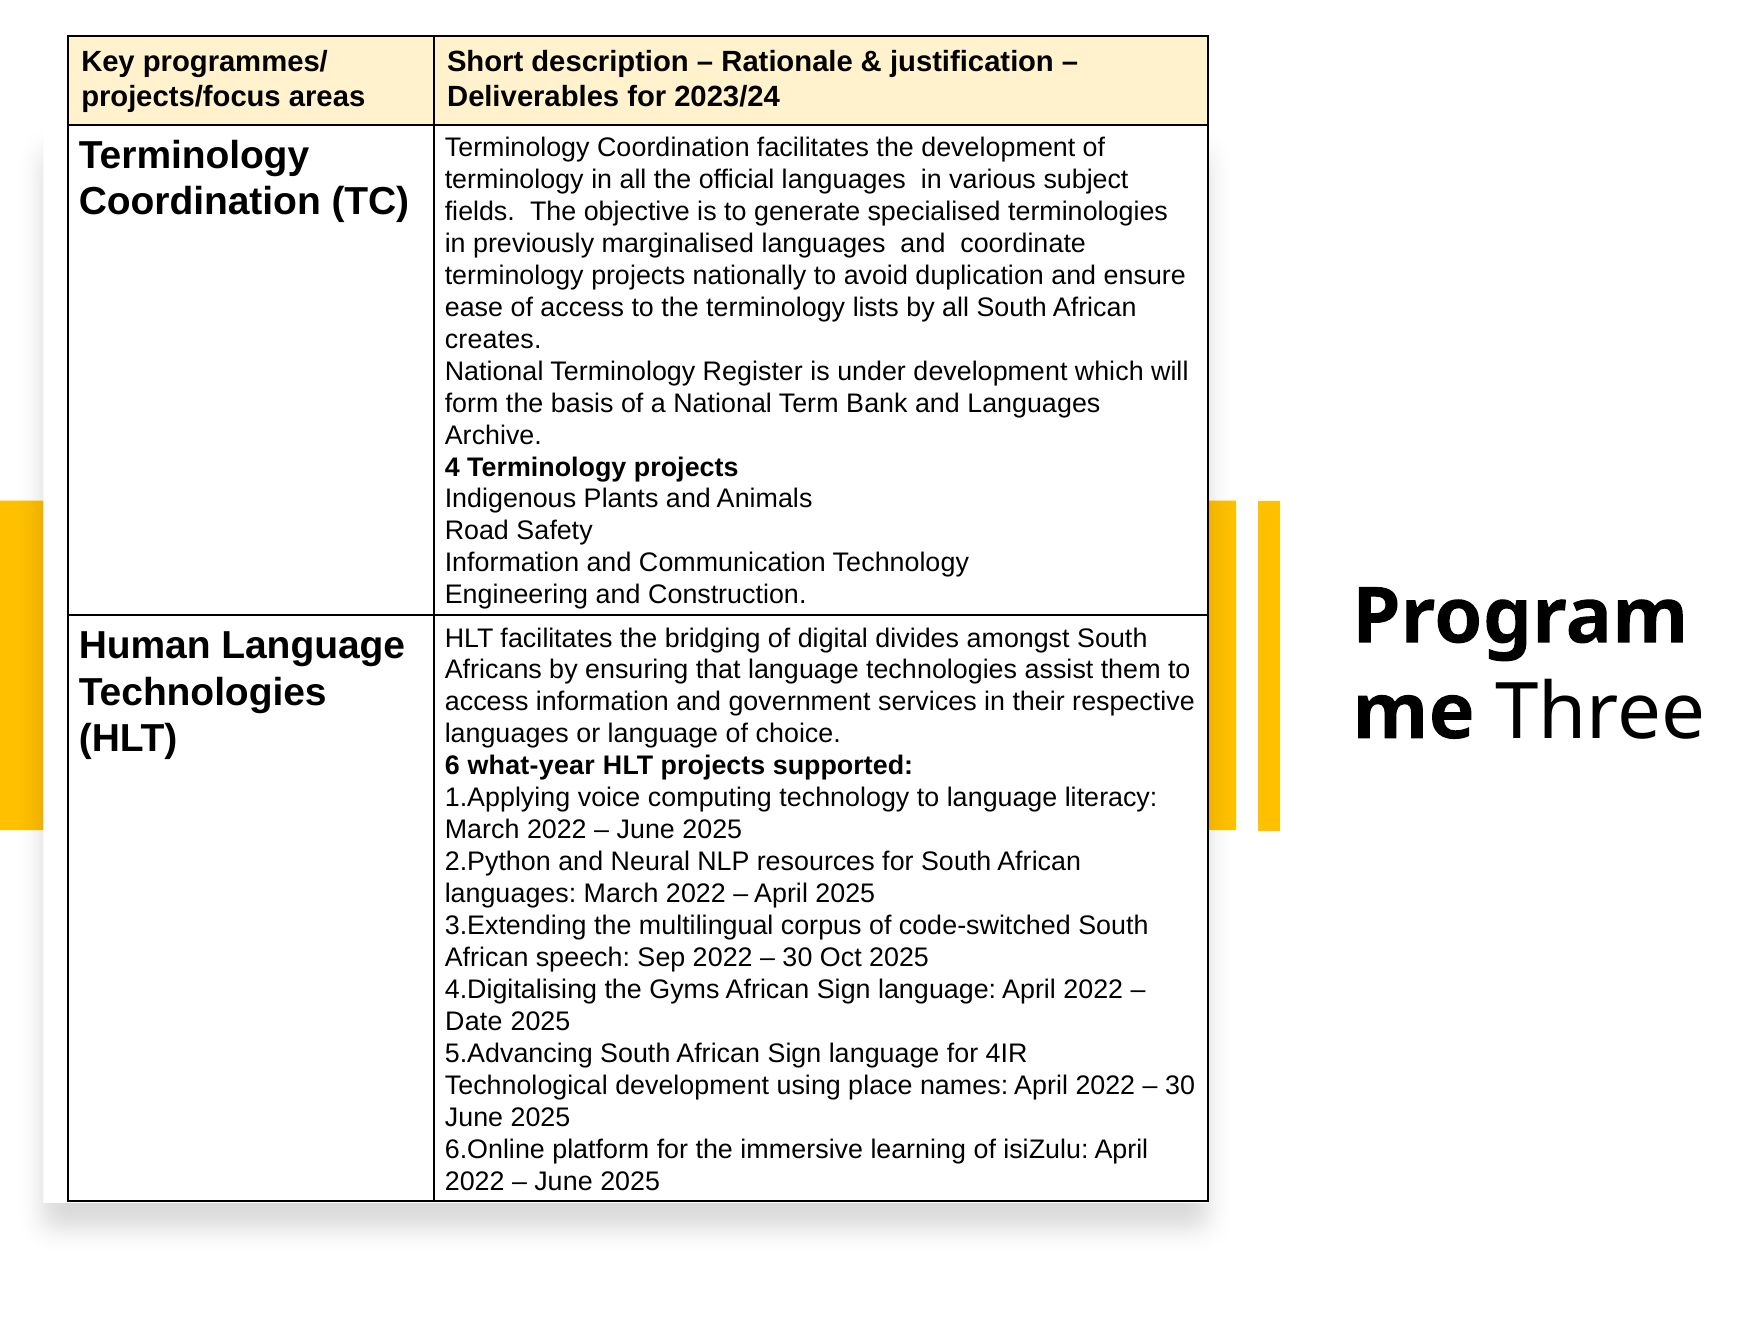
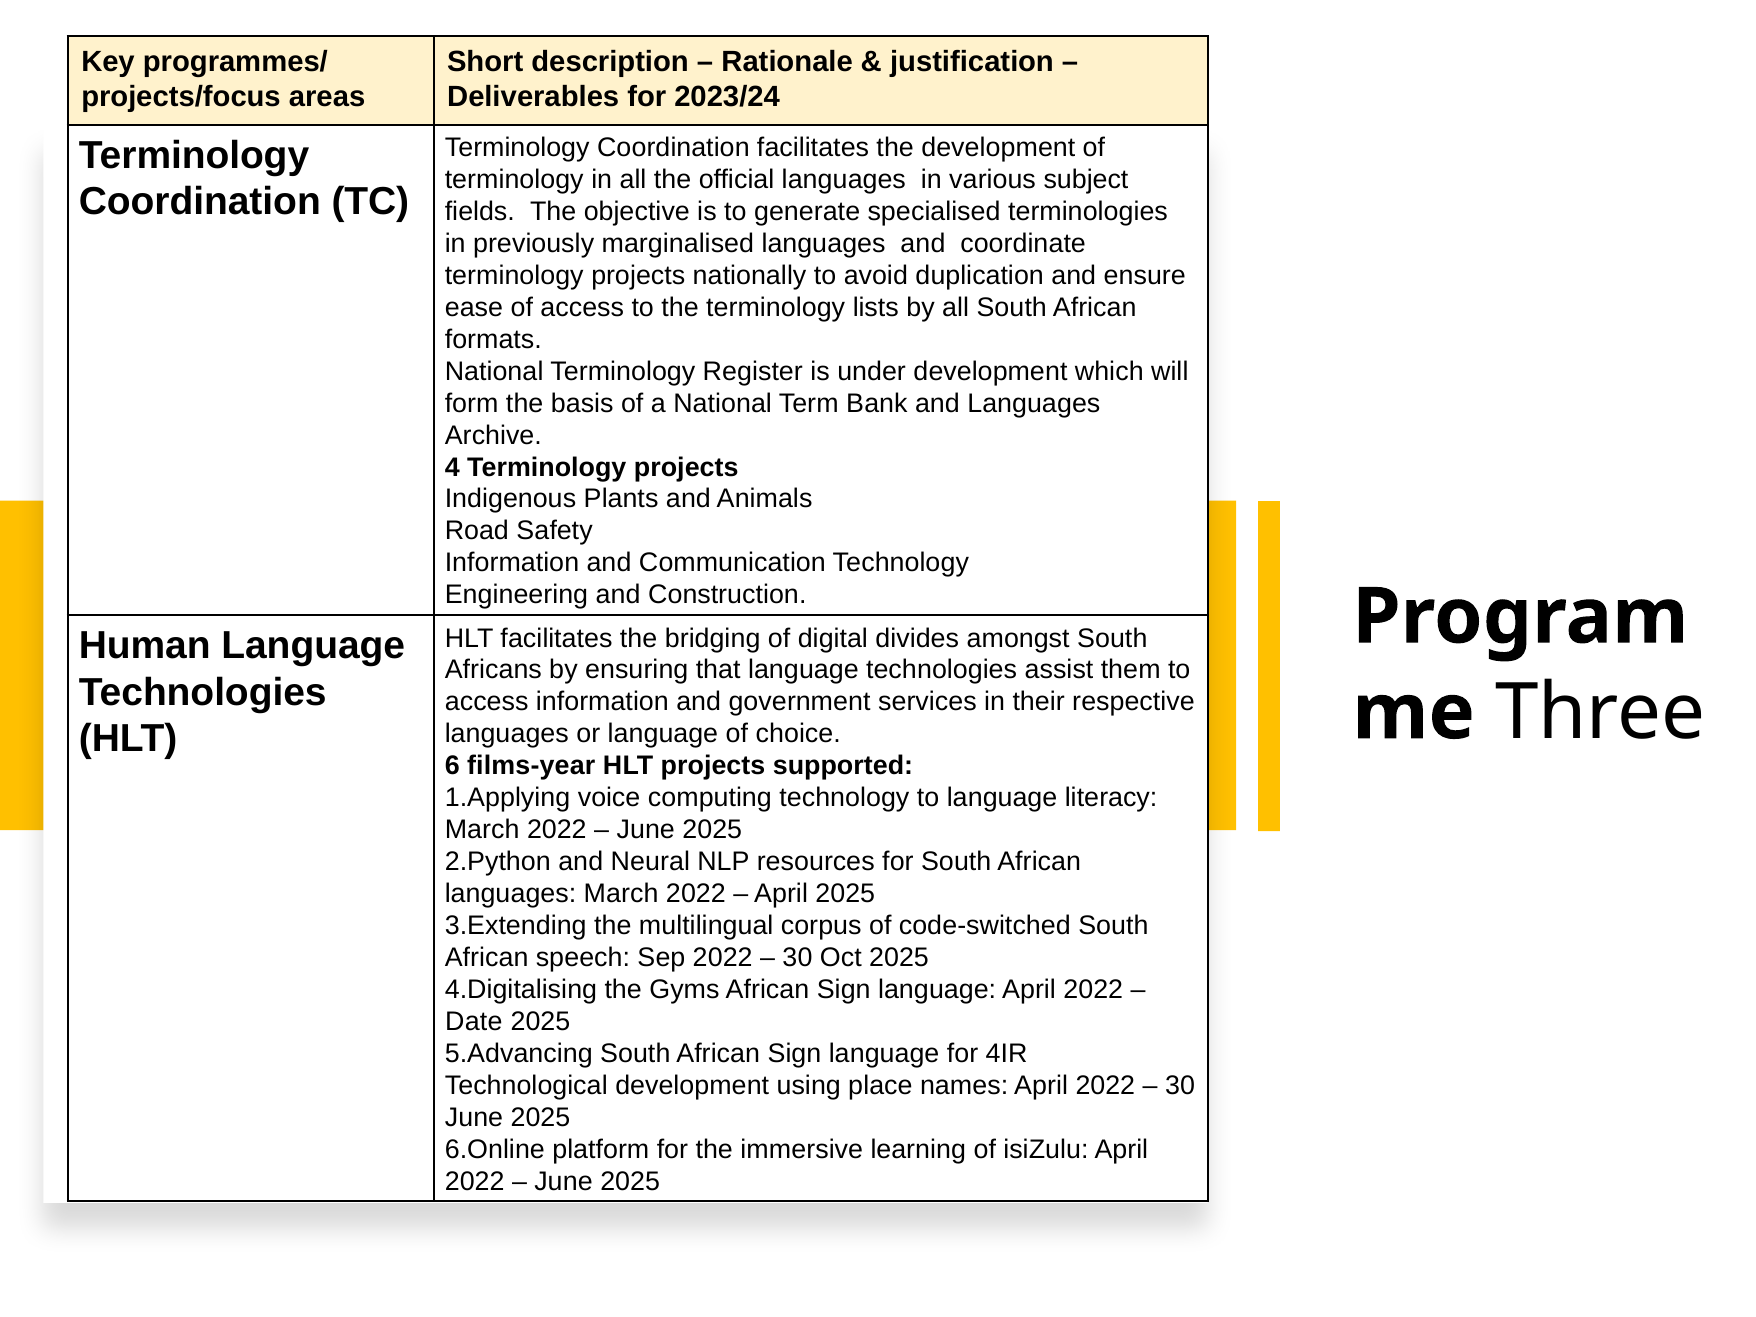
creates: creates -> formats
what-year: what-year -> films-year
